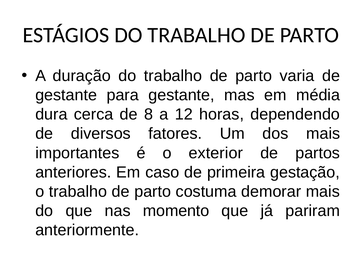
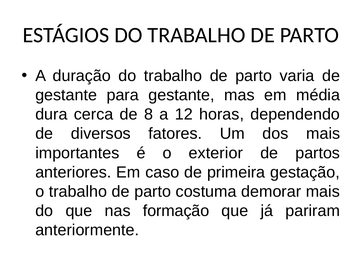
momento: momento -> formação
